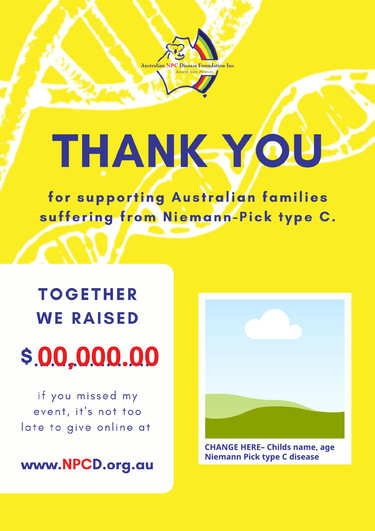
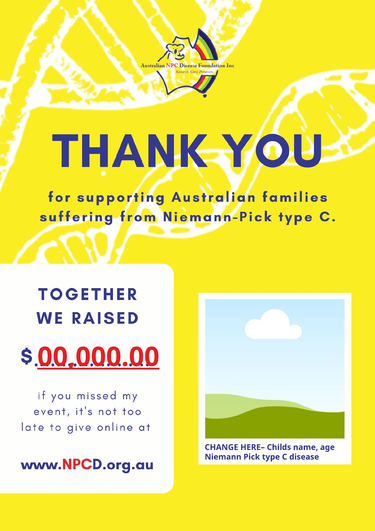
00,000.00 underline: none -> present
